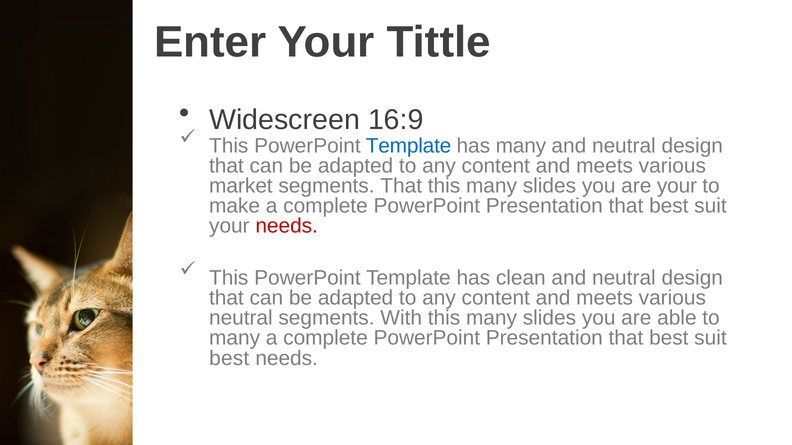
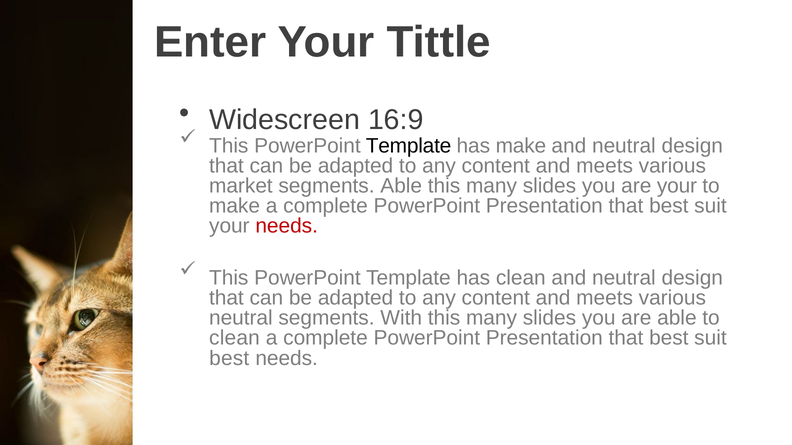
Template at (409, 146) colour: blue -> black
has many: many -> make
segments That: That -> Able
many at (235, 338): many -> clean
